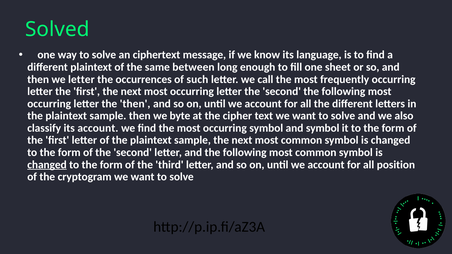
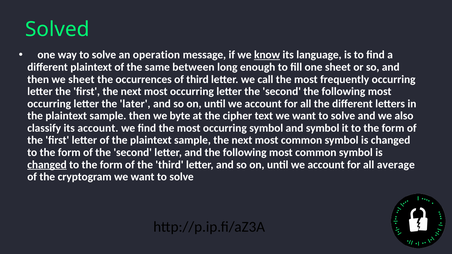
ciphertext: ciphertext -> operation
know underline: none -> present
we letter: letter -> sheet
of such: such -> third
the then: then -> later
position: position -> average
